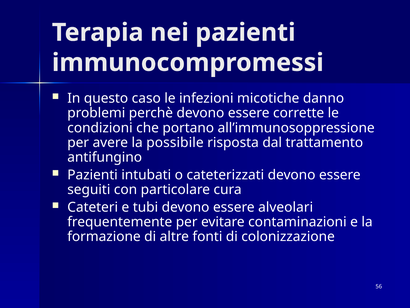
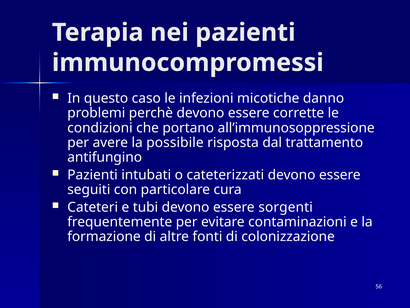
alveolari: alveolari -> sorgenti
